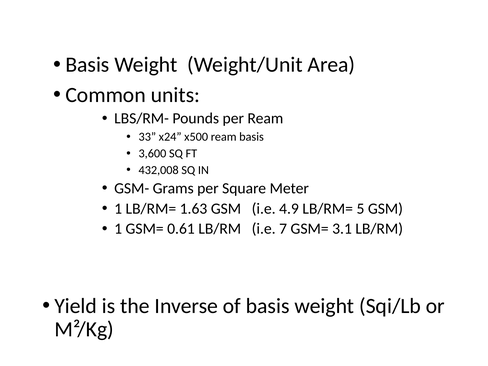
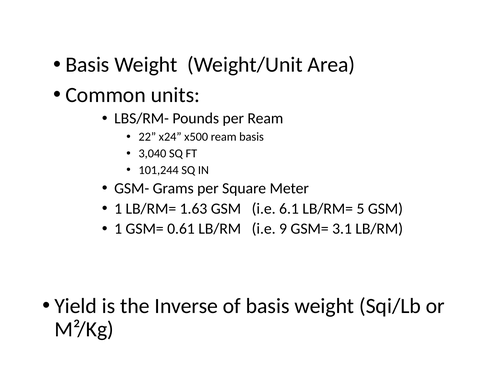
33: 33 -> 22
3,600: 3,600 -> 3,040
432,008: 432,008 -> 101,244
4.9: 4.9 -> 6.1
7: 7 -> 9
